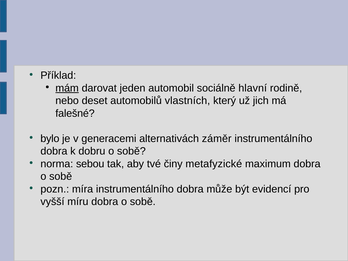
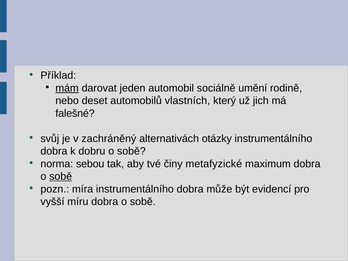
hlavní: hlavní -> umění
bylo: bylo -> svůj
generacemi: generacemi -> zachráněný
záměr: záměr -> otázky
sobě at (61, 176) underline: none -> present
